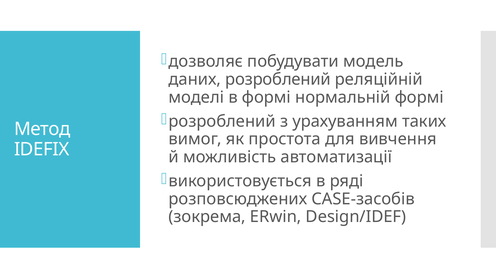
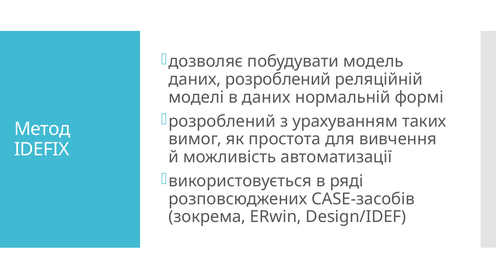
в формі: формі -> даних
